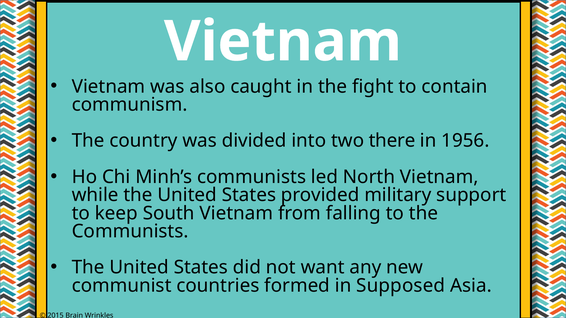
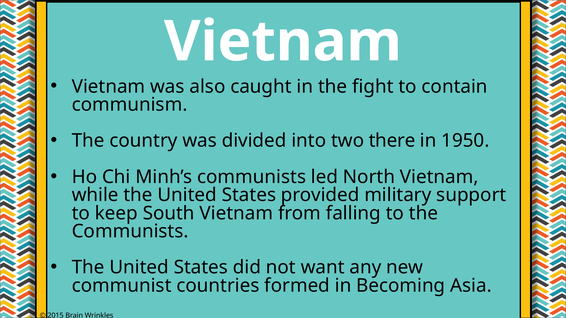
1956: 1956 -> 1950
Supposed: Supposed -> Becoming
